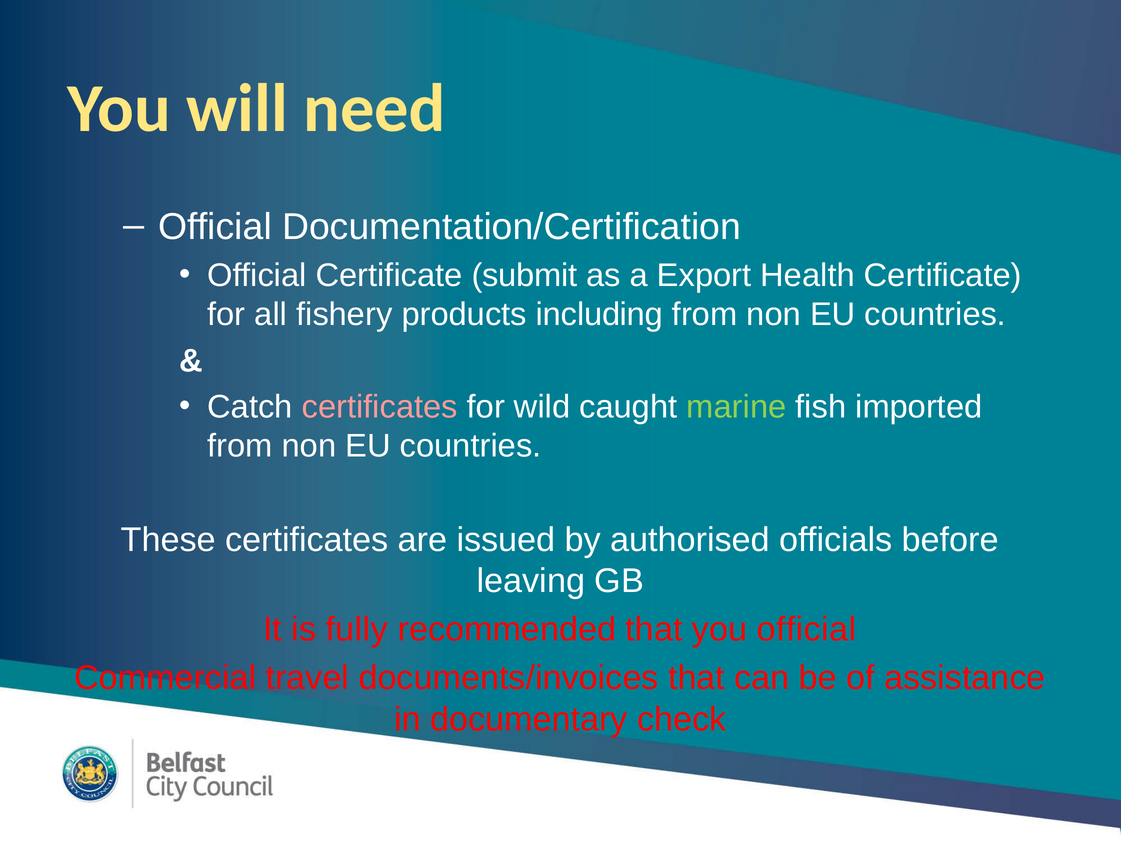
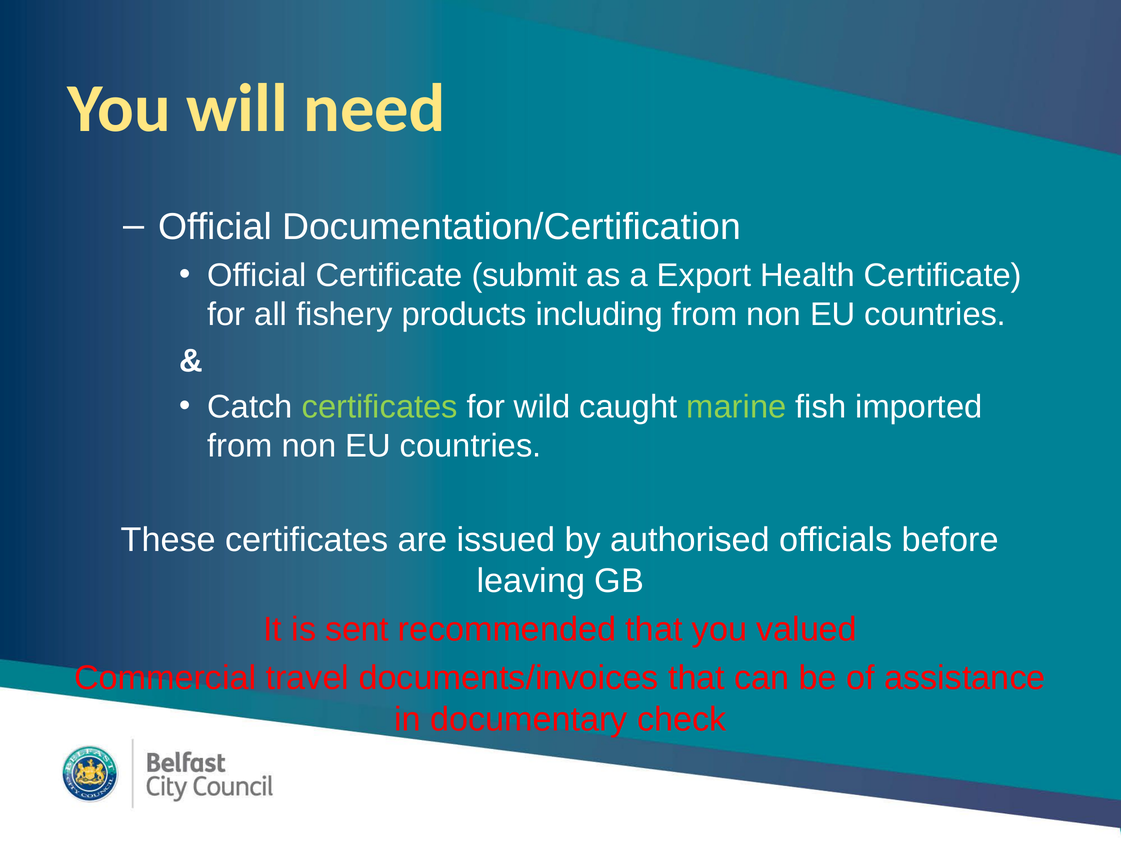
certificates at (380, 407) colour: pink -> light green
fully: fully -> sent
you official: official -> valued
